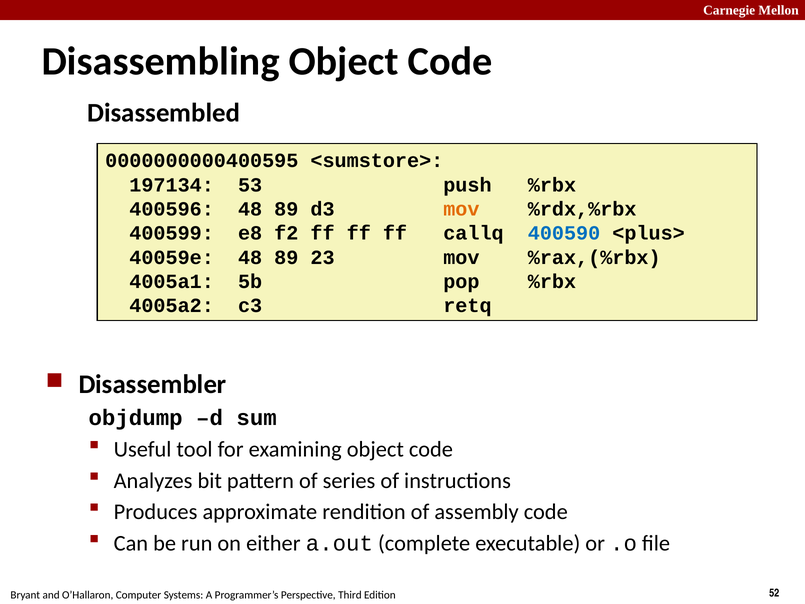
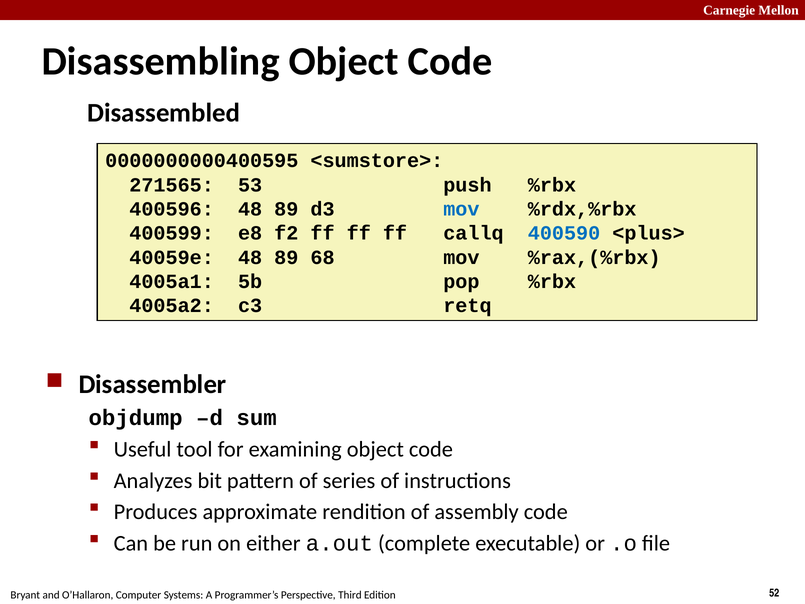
197134: 197134 -> 271565
mov at (461, 209) colour: orange -> blue
23: 23 -> 68
